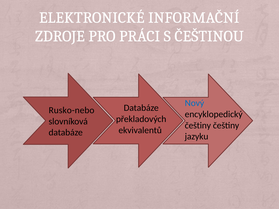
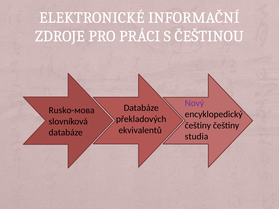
Nový colour: blue -> purple
Rusko-nebo: Rusko-nebo -> Rusko-мова
jazyku: jazyku -> studia
